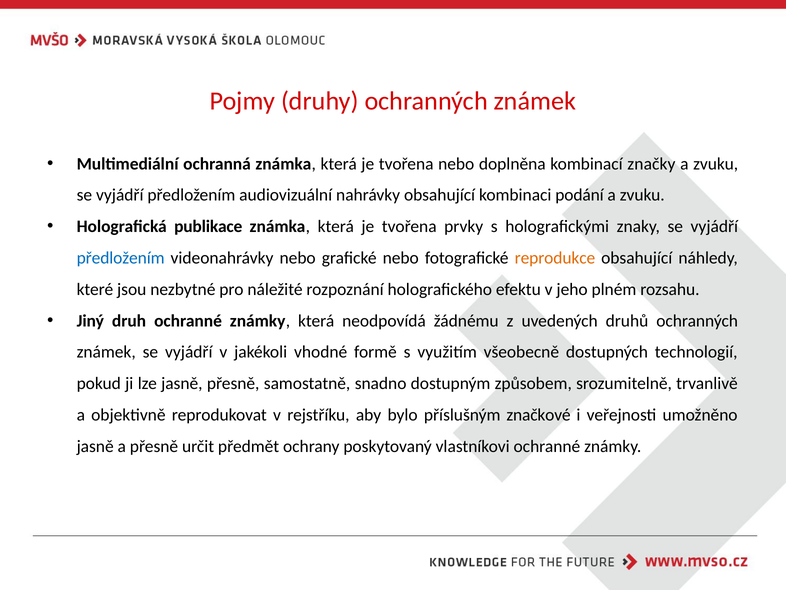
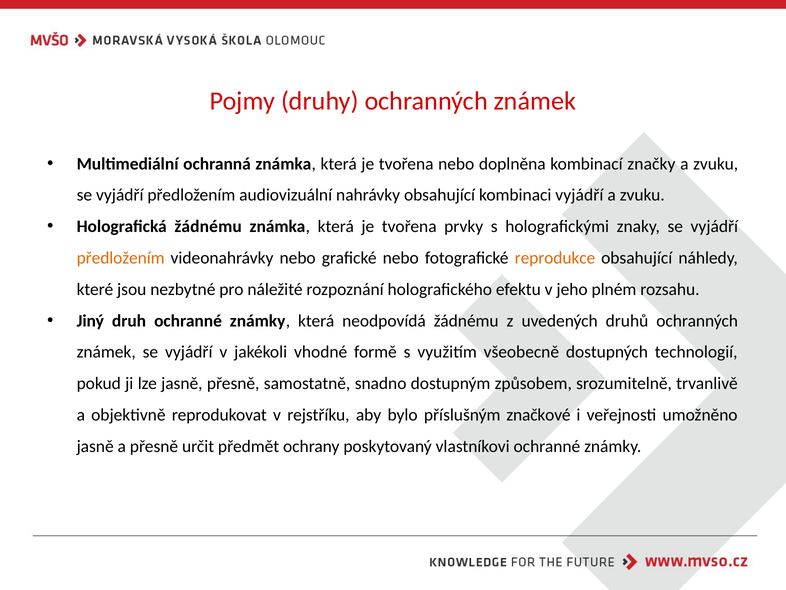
kombinaci podání: podání -> vyjádří
Holografická publikace: publikace -> žádnému
předložením at (121, 258) colour: blue -> orange
